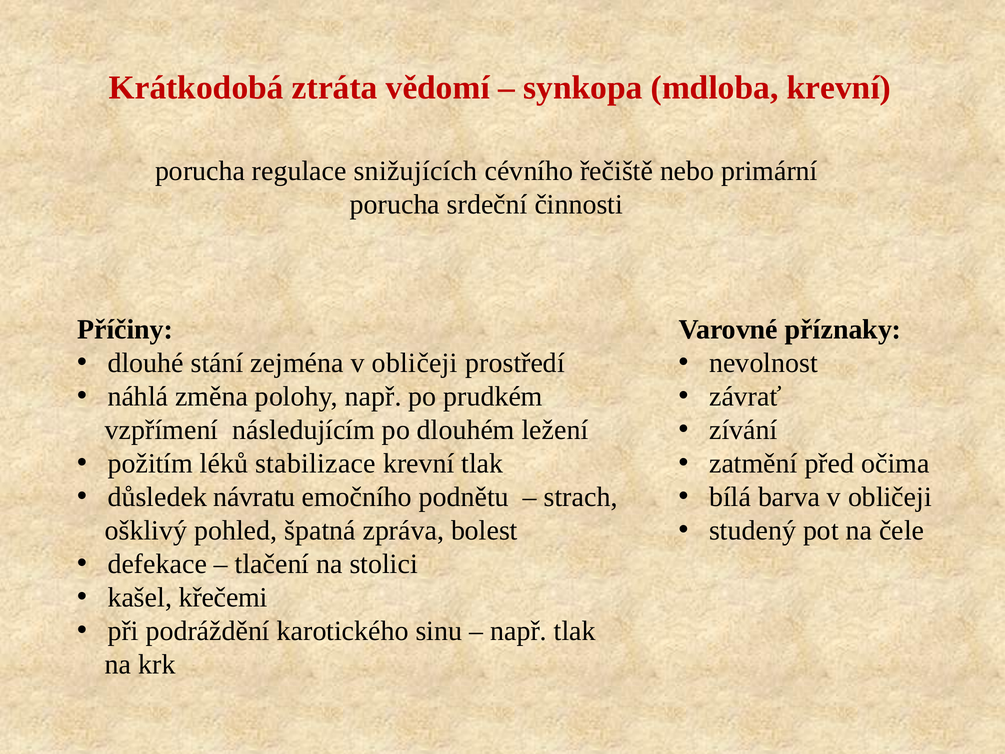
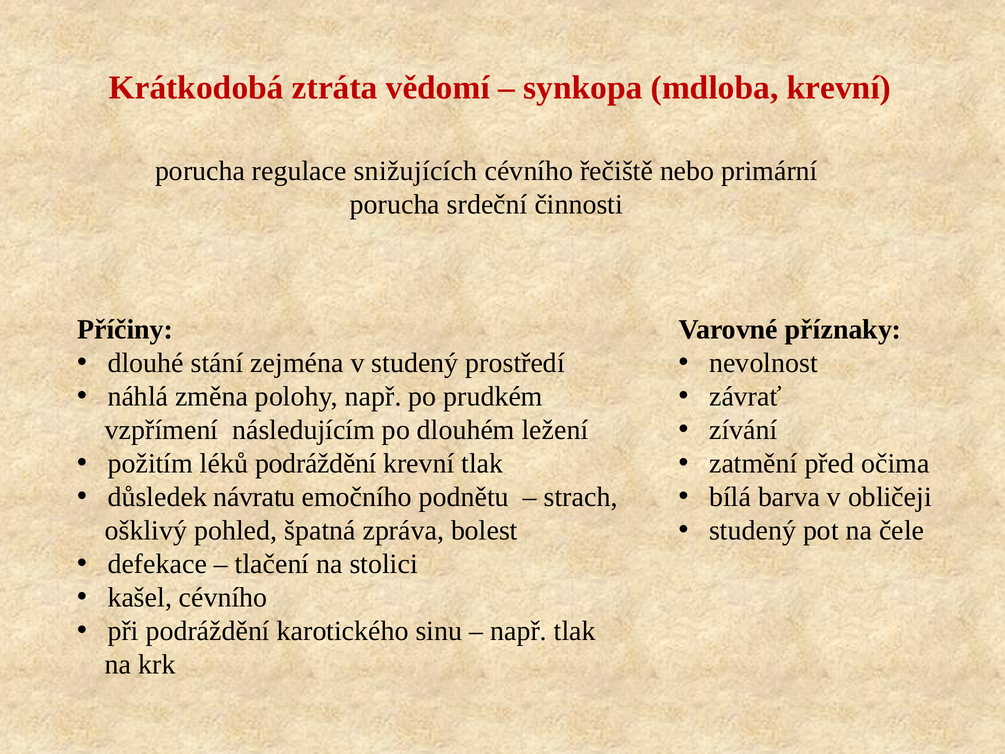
zejména v obličeji: obličeji -> studený
léků stabilizace: stabilizace -> podráždění
kašel křečemi: křečemi -> cévního
